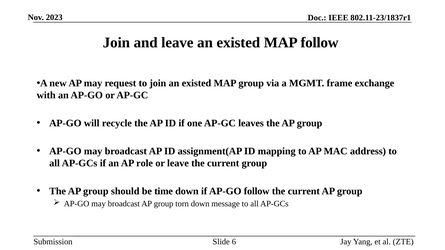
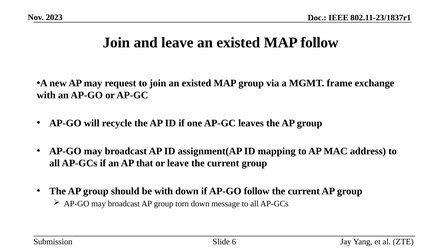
role: role -> that
be time: time -> with
